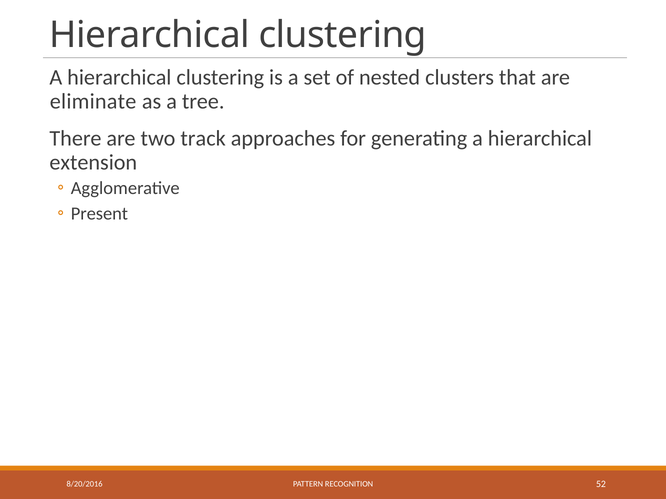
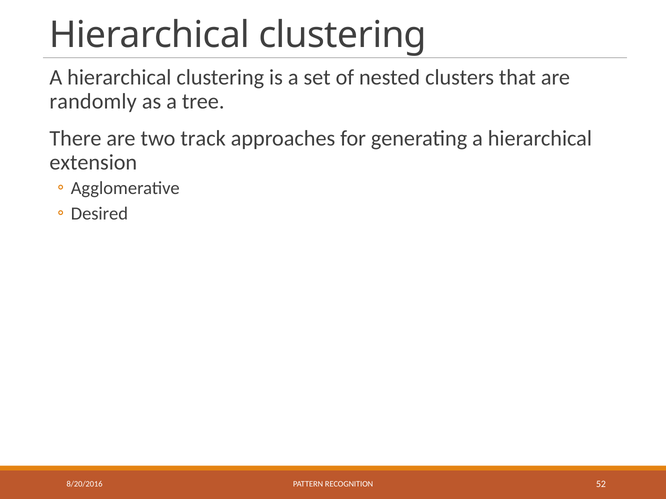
eliminate: eliminate -> randomly
Present: Present -> Desired
